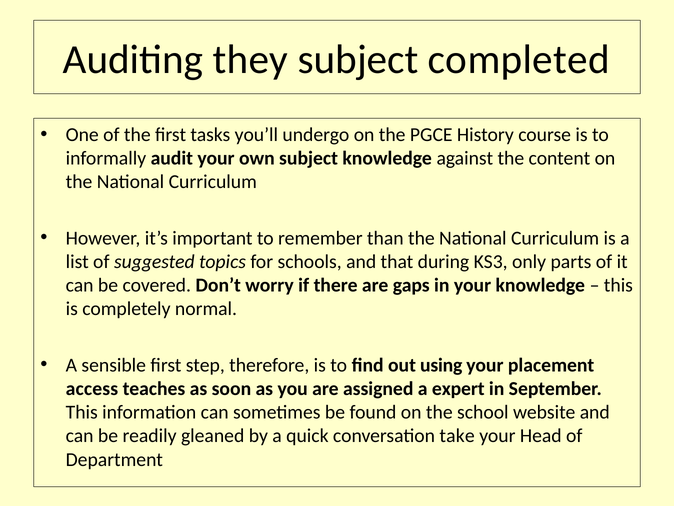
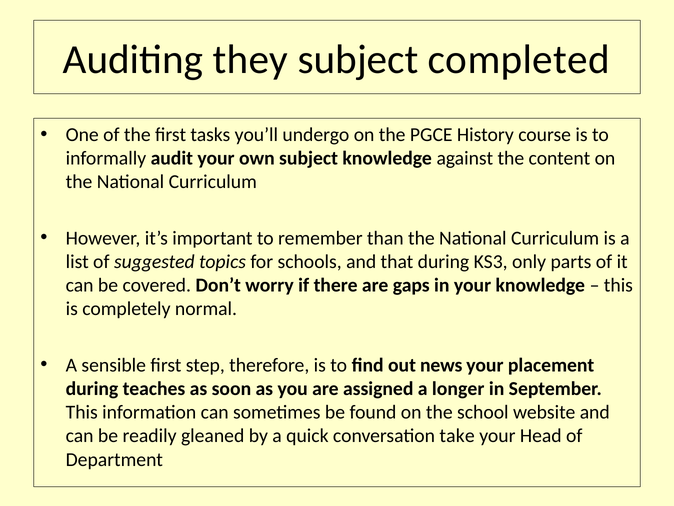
using: using -> news
access at (92, 388): access -> during
expert: expert -> longer
